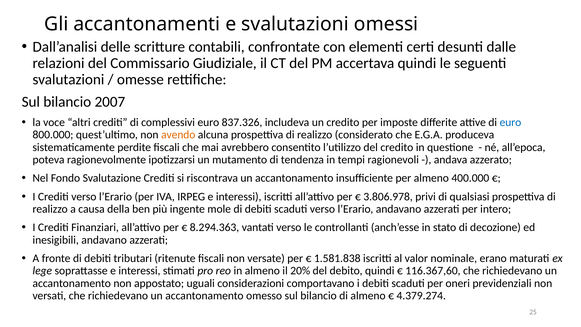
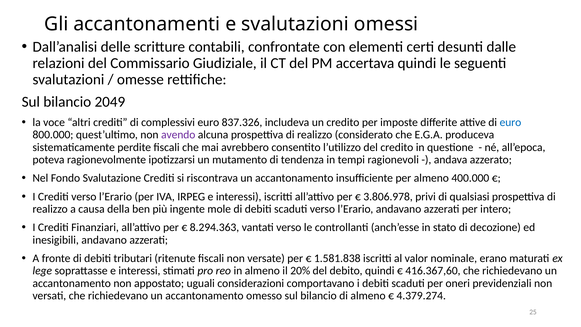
2007: 2007 -> 2049
avendo colour: orange -> purple
116.367,60: 116.367,60 -> 416.367,60
